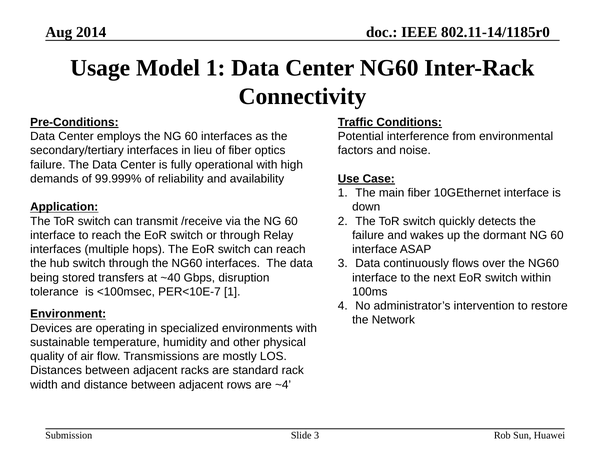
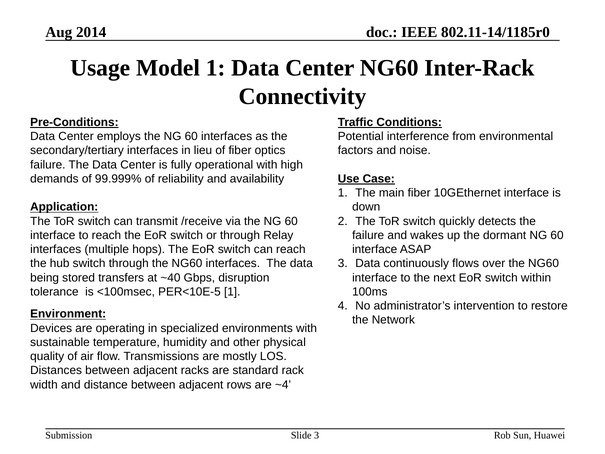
PER<10E-7: PER<10E-7 -> PER<10E-5
